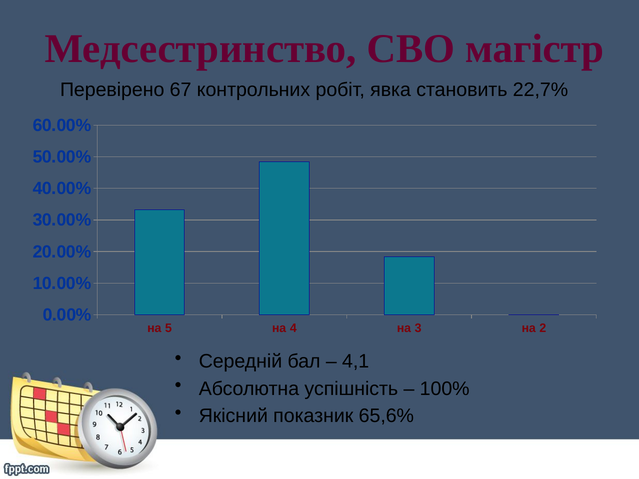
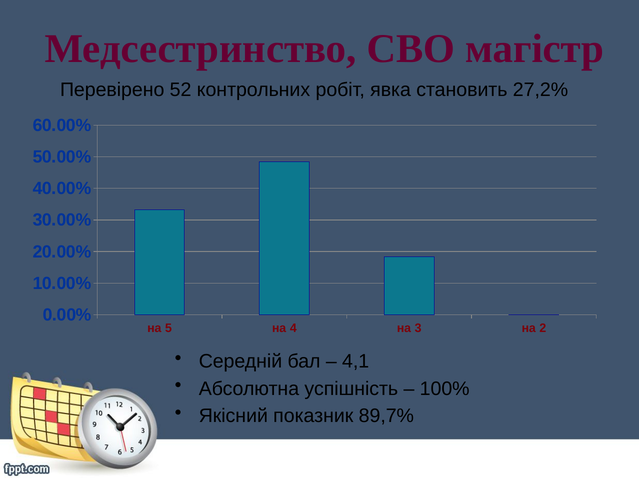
67: 67 -> 52
22,7%: 22,7% -> 27,2%
65,6%: 65,6% -> 89,7%
